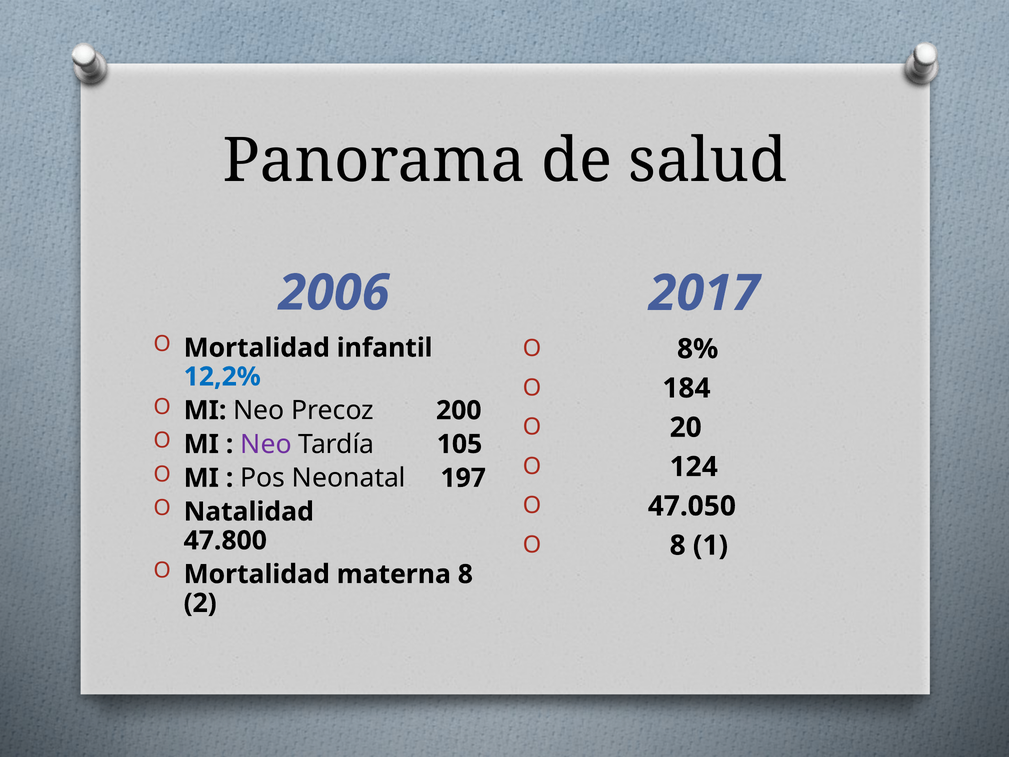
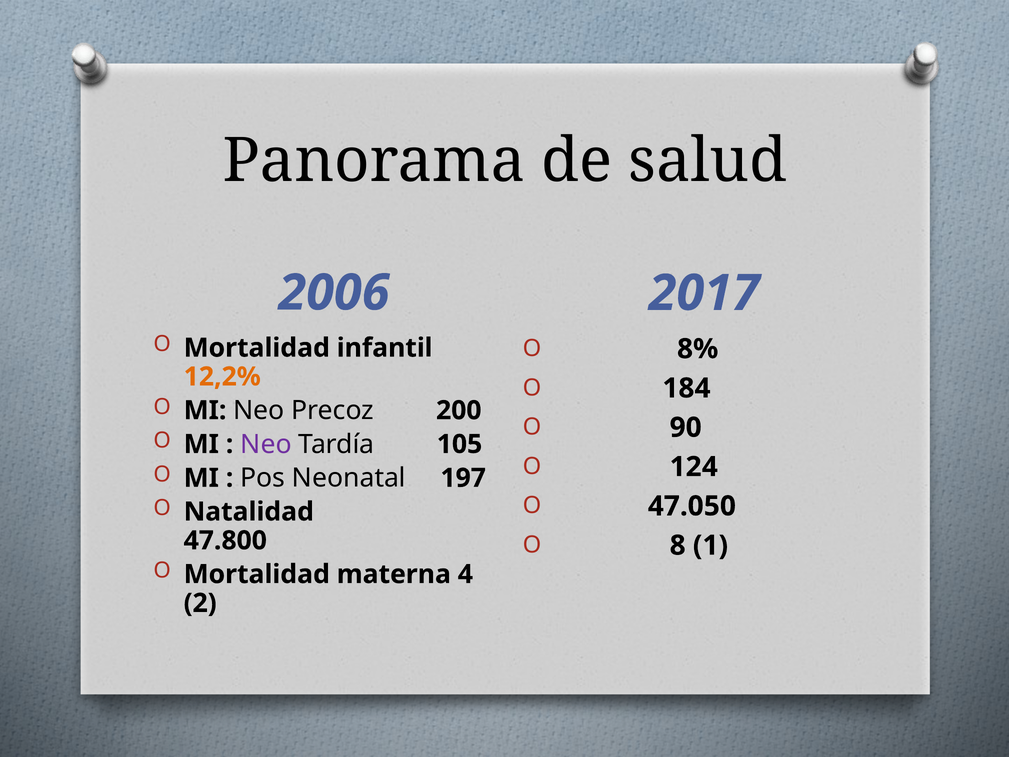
12,2% colour: blue -> orange
20: 20 -> 90
materna 8: 8 -> 4
